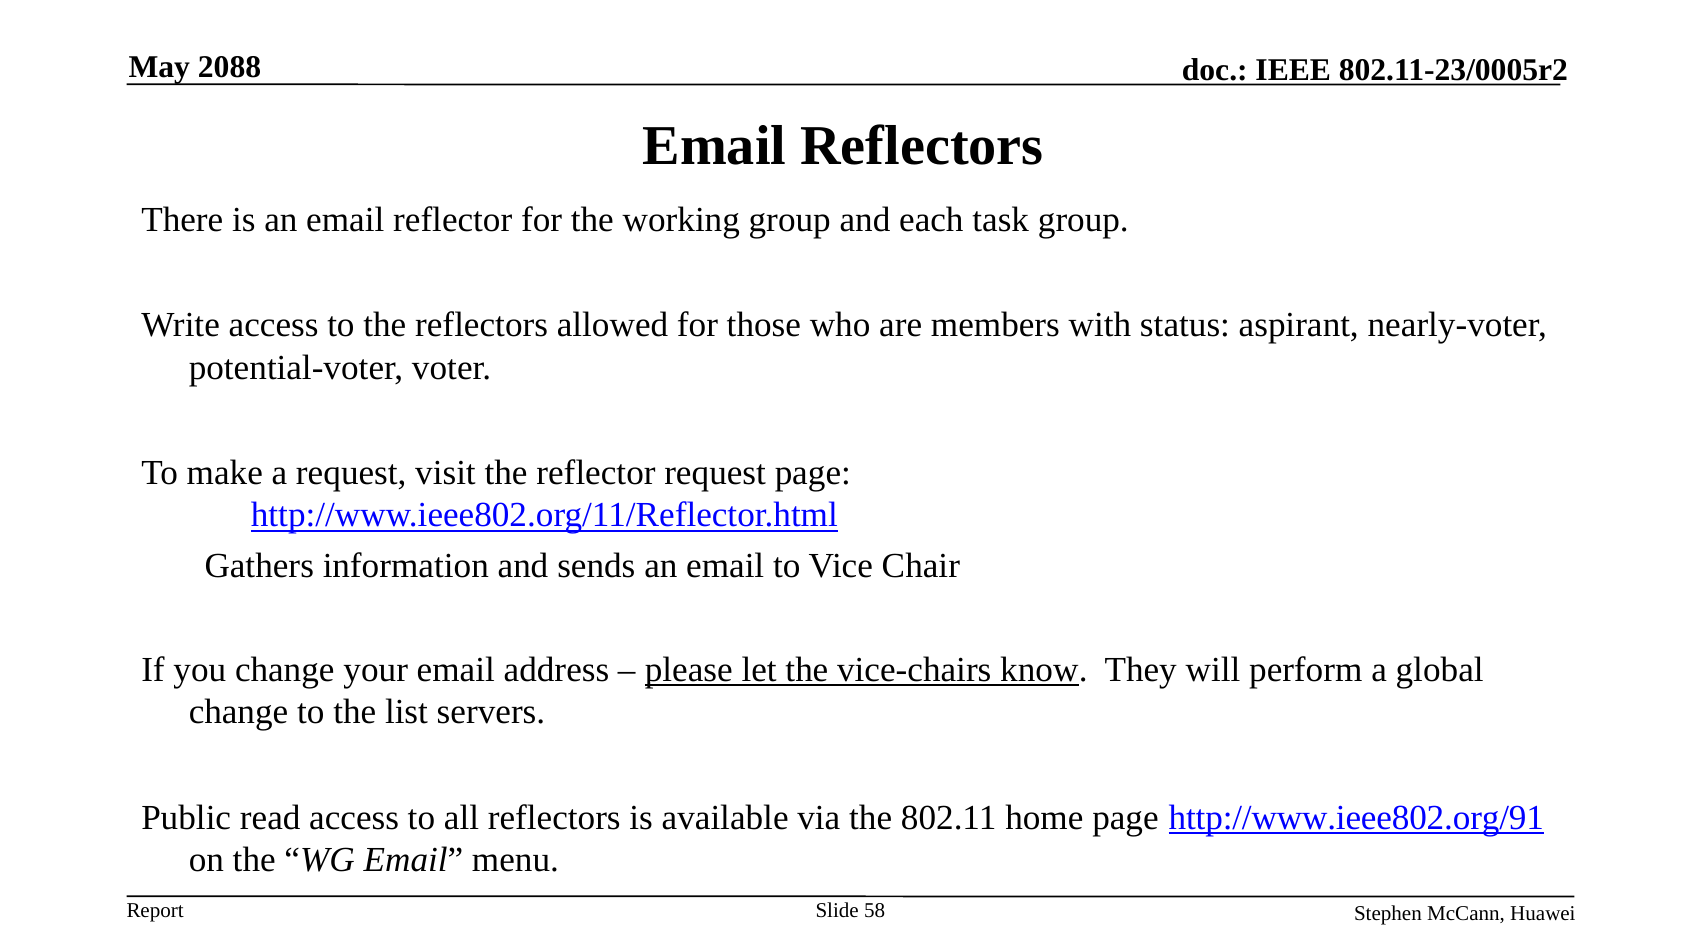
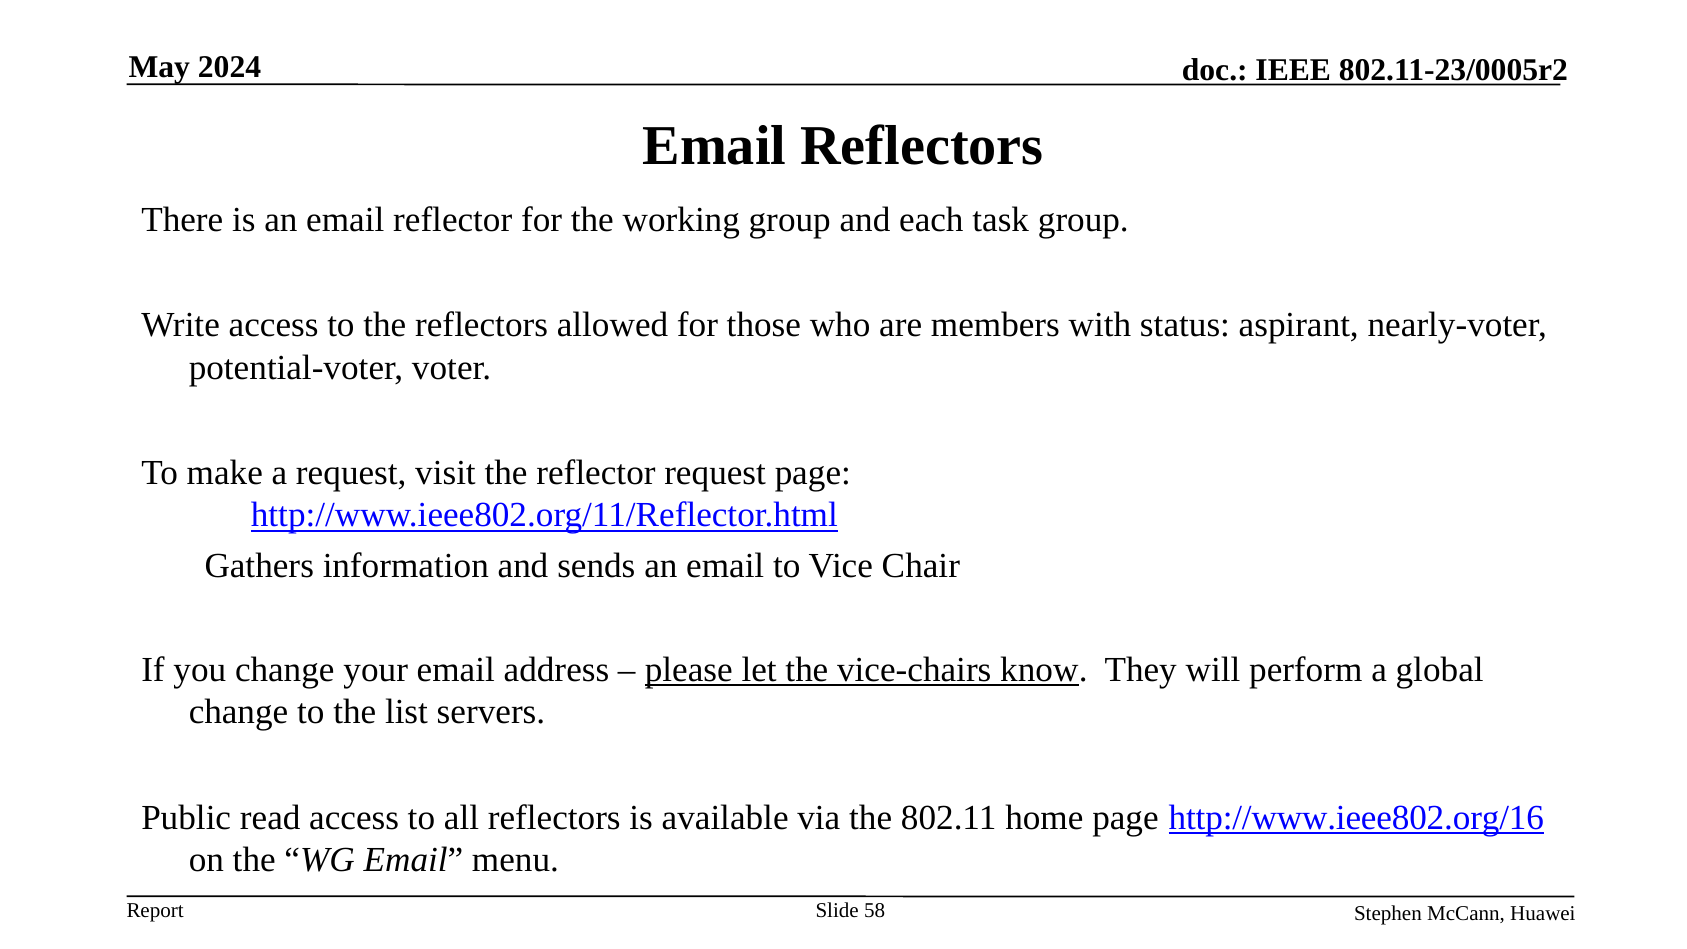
2088: 2088 -> 2024
http://www.ieee802.org/91: http://www.ieee802.org/91 -> http://www.ieee802.org/16
